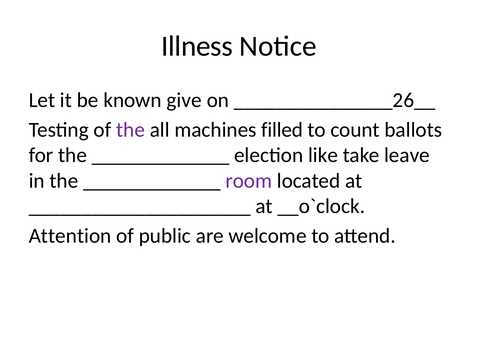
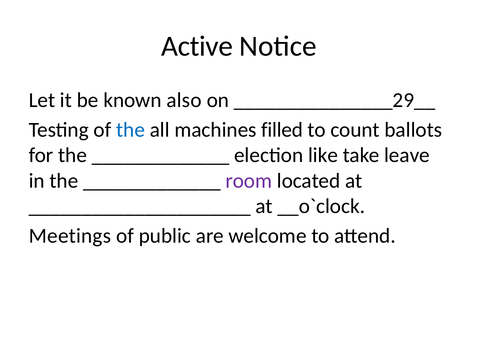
Illness: Illness -> Active
give: give -> also
_______________26__: _______________26__ -> _______________29__
the at (130, 130) colour: purple -> blue
Attention: Attention -> Meetings
